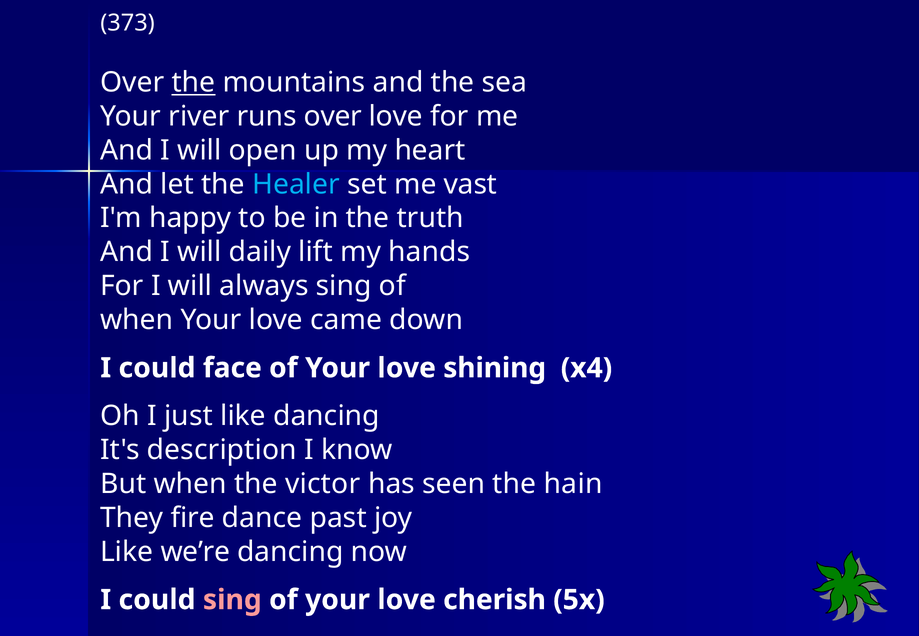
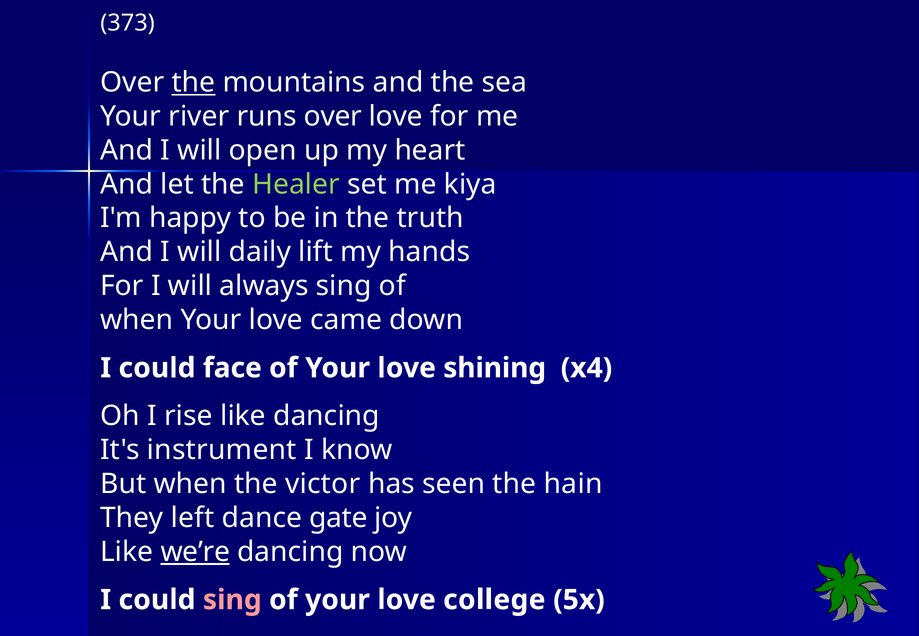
Healer colour: light blue -> light green
vast: vast -> kiya
just: just -> rise
description: description -> instrument
fire: fire -> left
past: past -> gate
we’re underline: none -> present
cherish: cherish -> college
